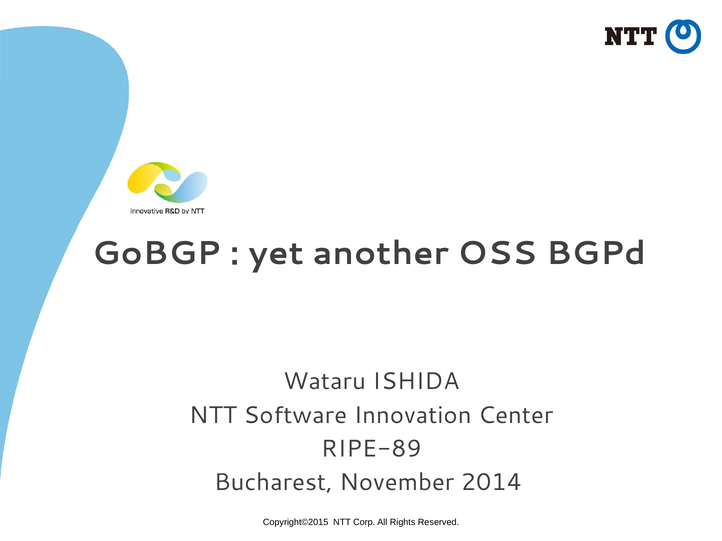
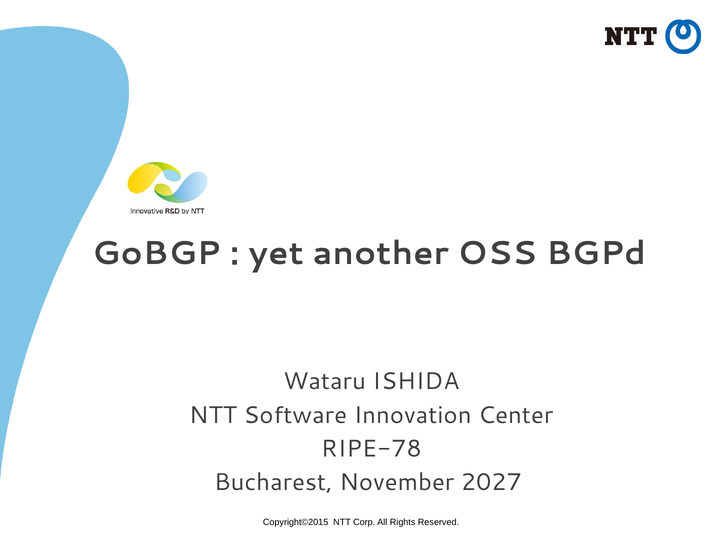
RIPE-89: RIPE-89 -> RIPE-78
2014: 2014 -> 2027
